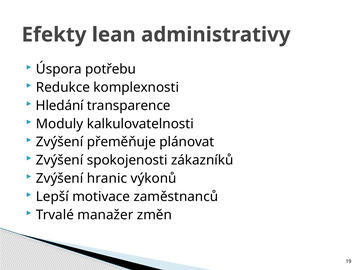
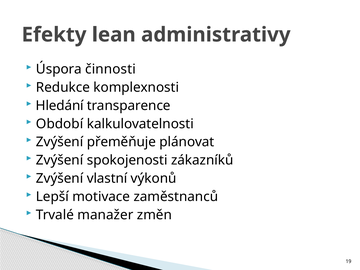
potřebu: potřebu -> činnosti
Moduly: Moduly -> Období
hranic: hranic -> vlastní
